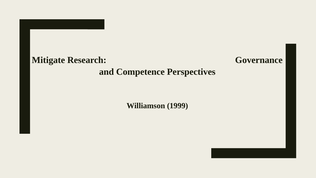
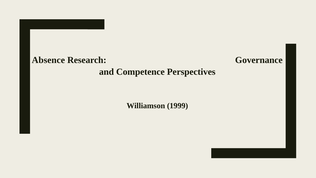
Mitigate: Mitigate -> Absence
